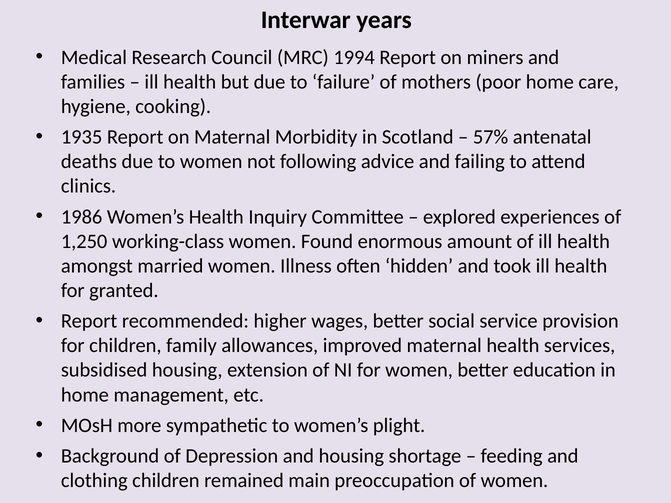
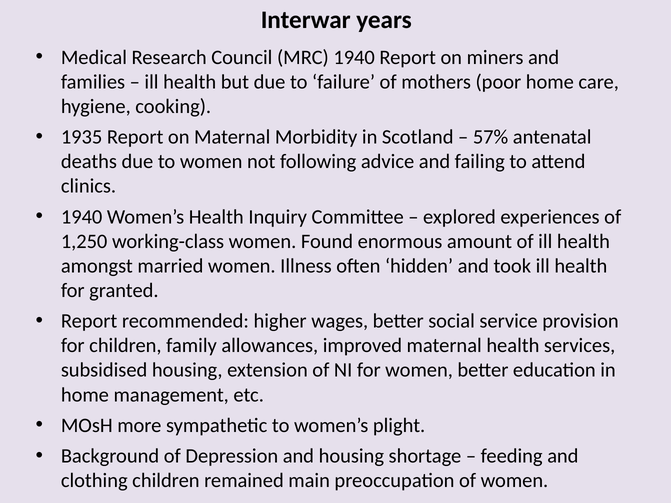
MRC 1994: 1994 -> 1940
1986 at (82, 217): 1986 -> 1940
